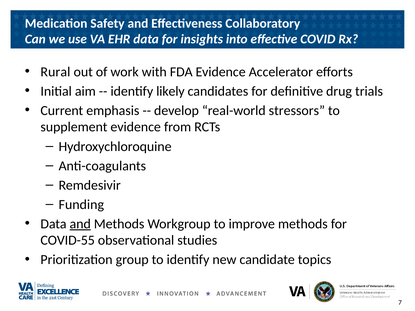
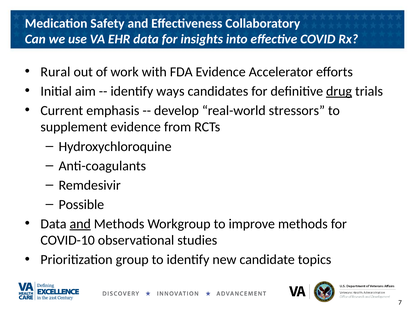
likely: likely -> ways
drug underline: none -> present
Funding: Funding -> Possible
COVID-55: COVID-55 -> COVID-10
